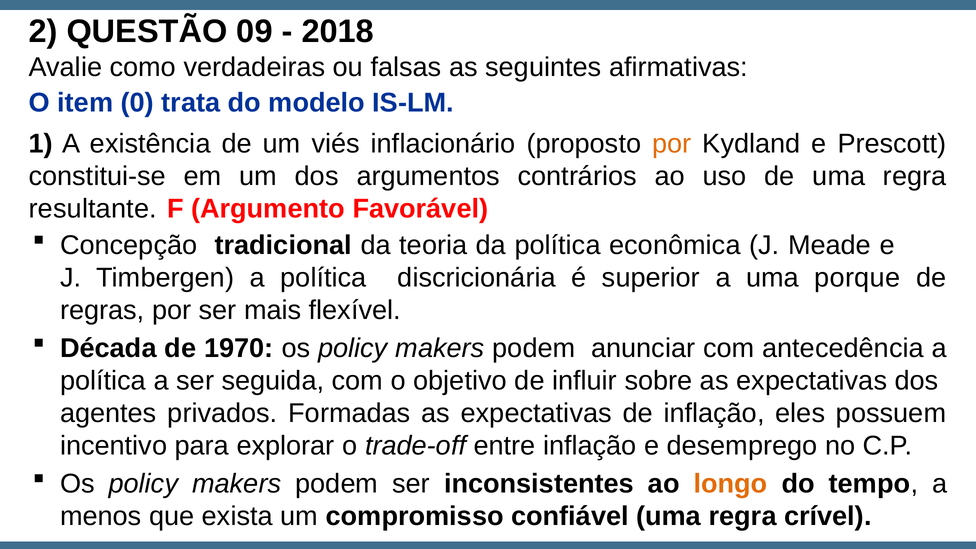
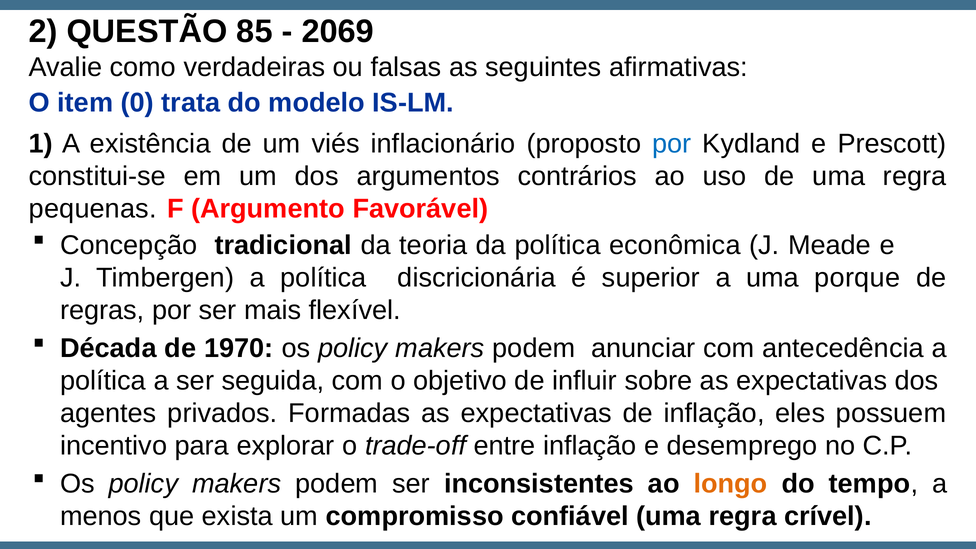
09: 09 -> 85
2018: 2018 -> 2069
por at (672, 144) colour: orange -> blue
resultante: resultante -> pequenas
